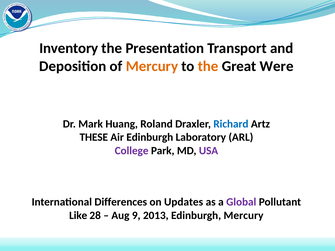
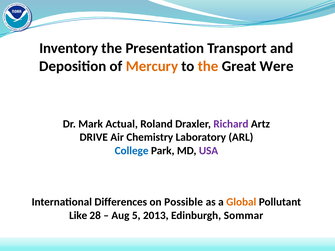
Huang: Huang -> Actual
Richard colour: blue -> purple
THESE: THESE -> DRIVE
Air Edinburgh: Edinburgh -> Chemistry
College colour: purple -> blue
Updates: Updates -> Possible
Global colour: purple -> orange
9: 9 -> 5
Edinburgh Mercury: Mercury -> Sommar
